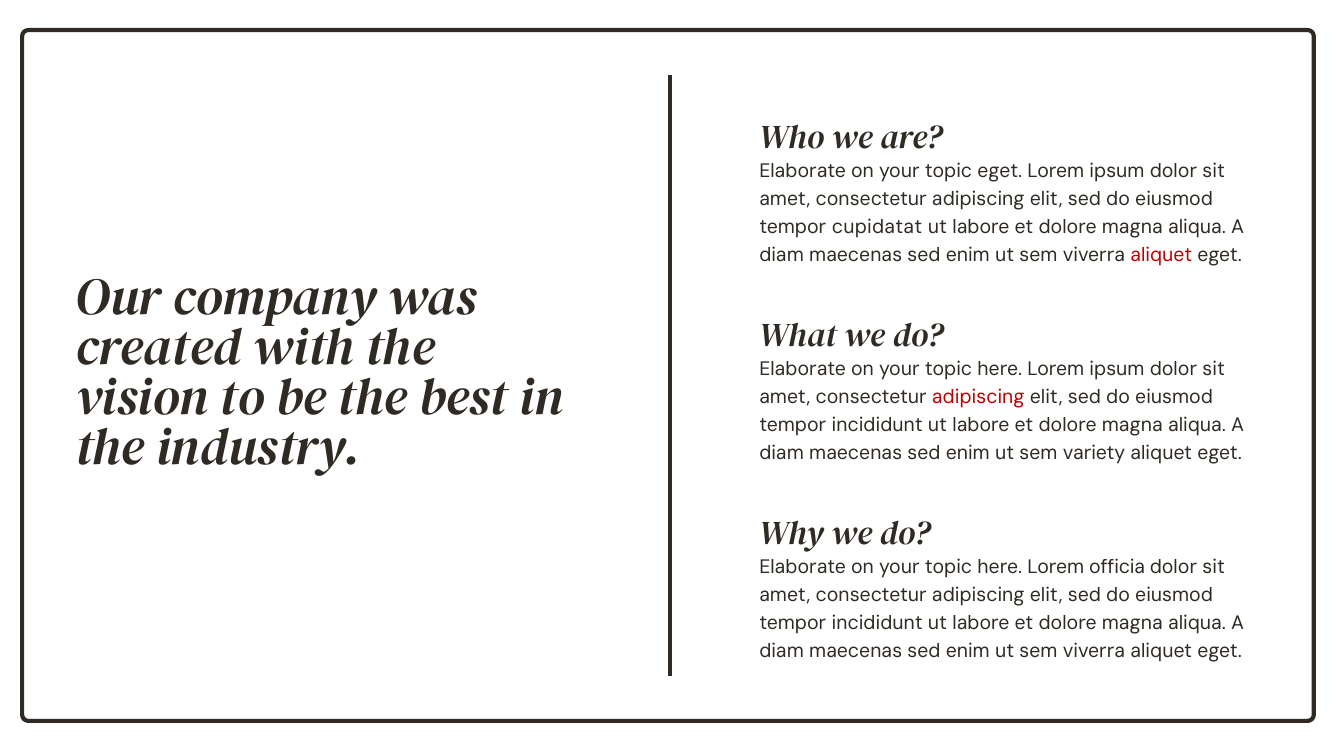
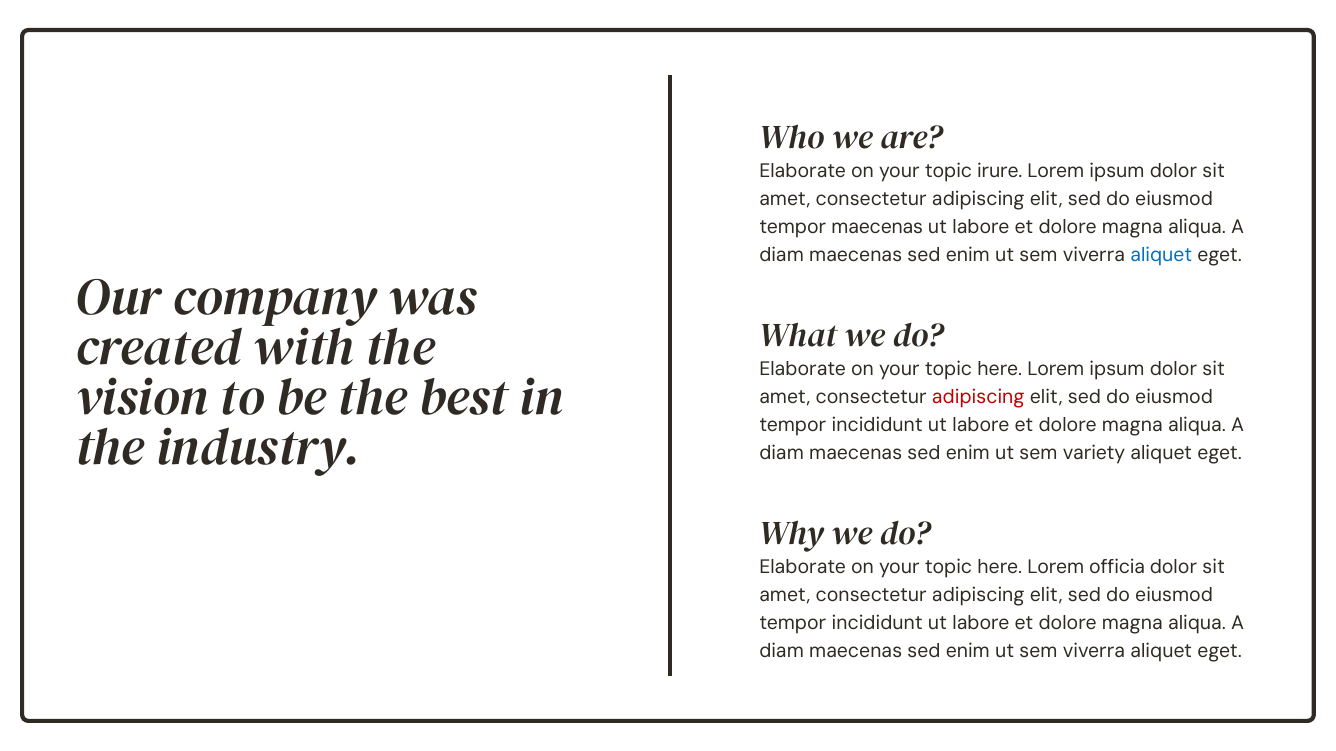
topic eget: eget -> irure
tempor cupidatat: cupidatat -> maecenas
aliquet at (1161, 255) colour: red -> blue
